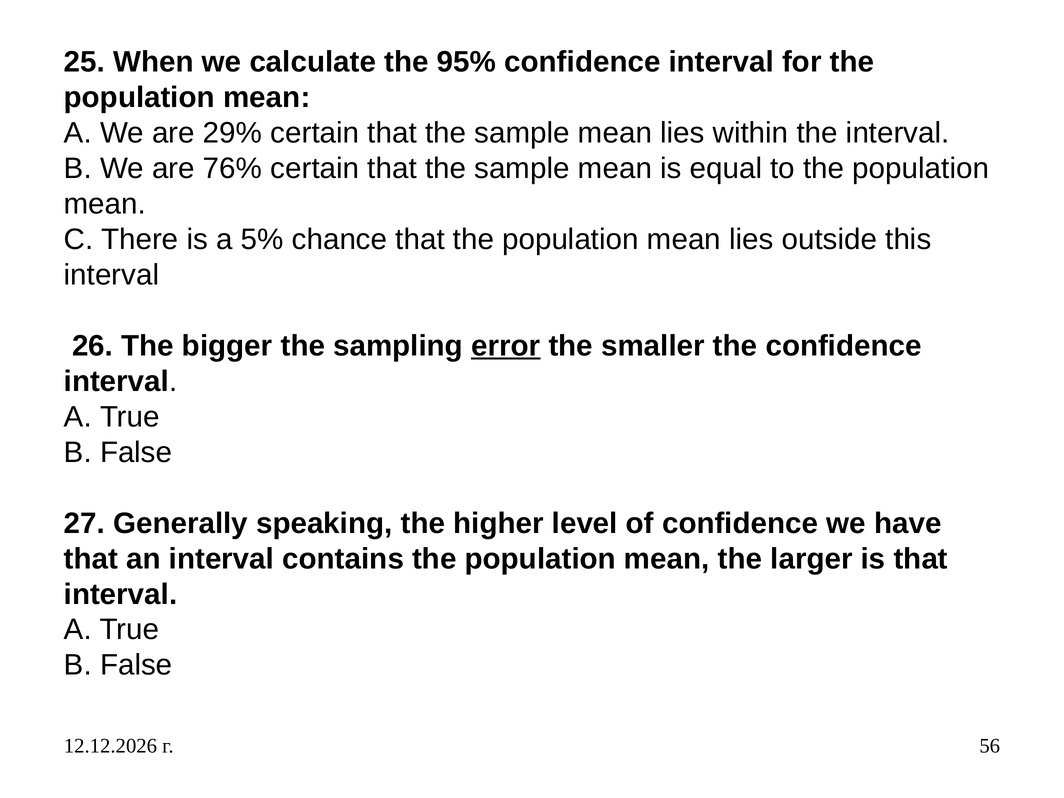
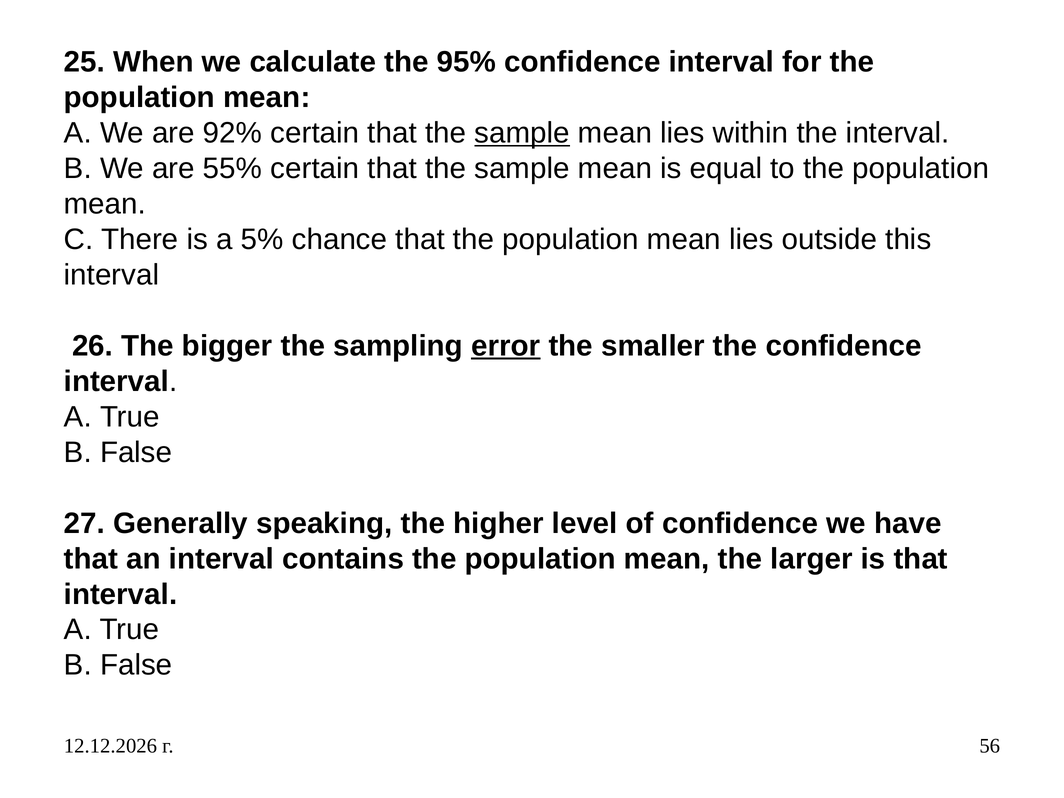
29%: 29% -> 92%
sample at (522, 133) underline: none -> present
76%: 76% -> 55%
